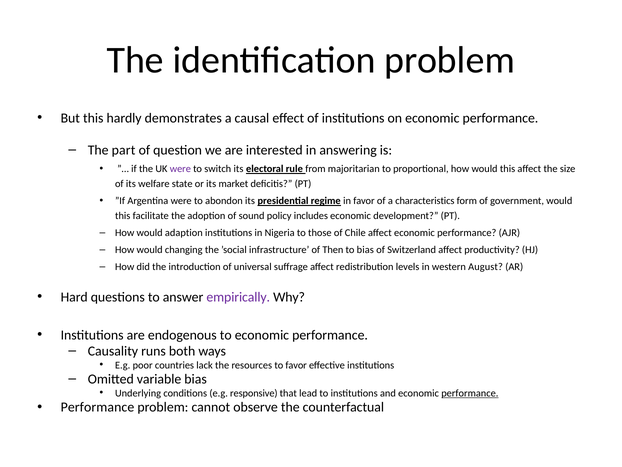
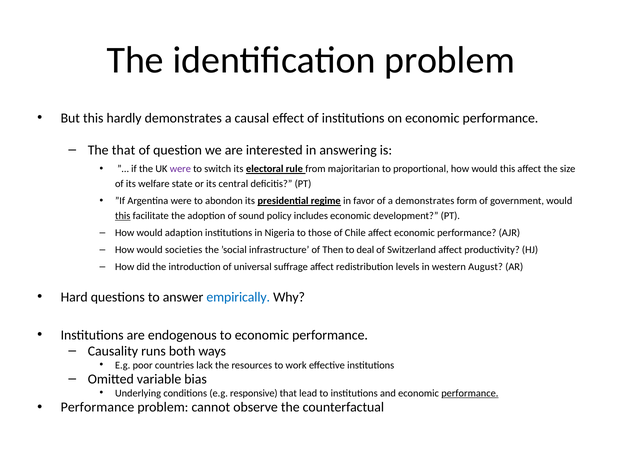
The part: part -> that
market: market -> central
a characteristics: characteristics -> demonstrates
this at (123, 216) underline: none -> present
changing: changing -> societies
to bias: bias -> deal
empirically colour: purple -> blue
to favor: favor -> work
